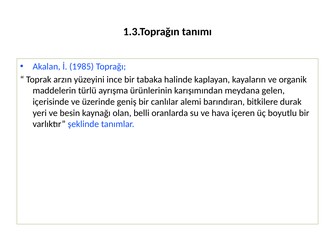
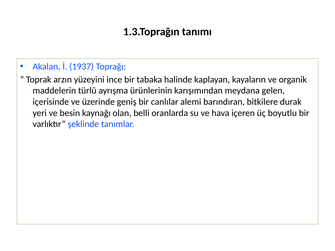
1985: 1985 -> 1937
